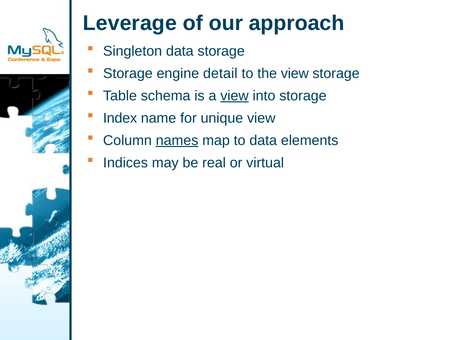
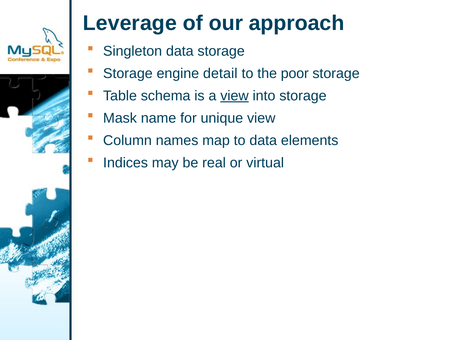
the view: view -> poor
Index: Index -> Mask
names underline: present -> none
